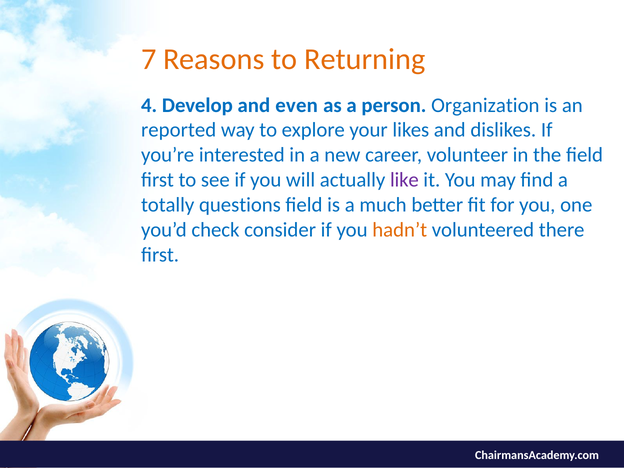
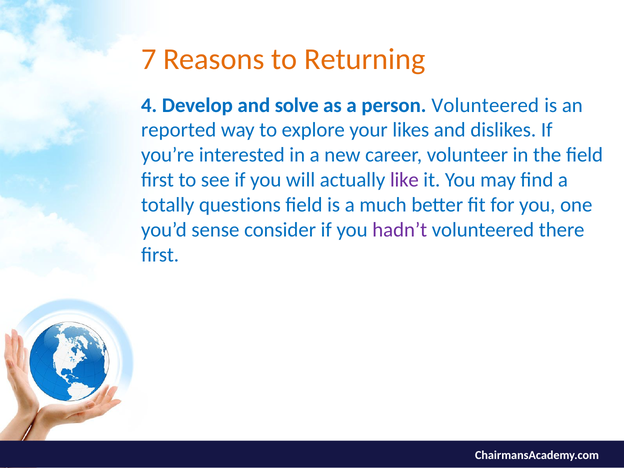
even: even -> solve
person Organization: Organization -> Volunteered
check: check -> sense
hadn’t colour: orange -> purple
